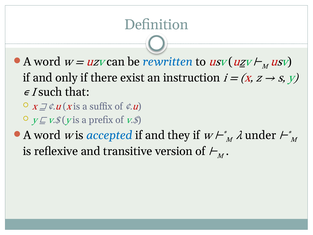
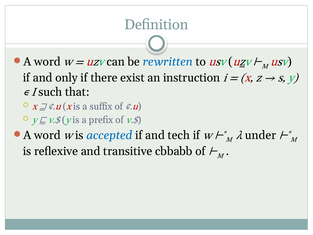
they: they -> tech
version: version -> cbbabb
